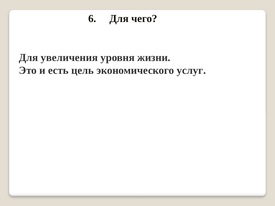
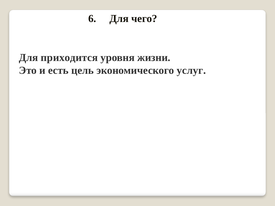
увеличения: увеличения -> приходится
